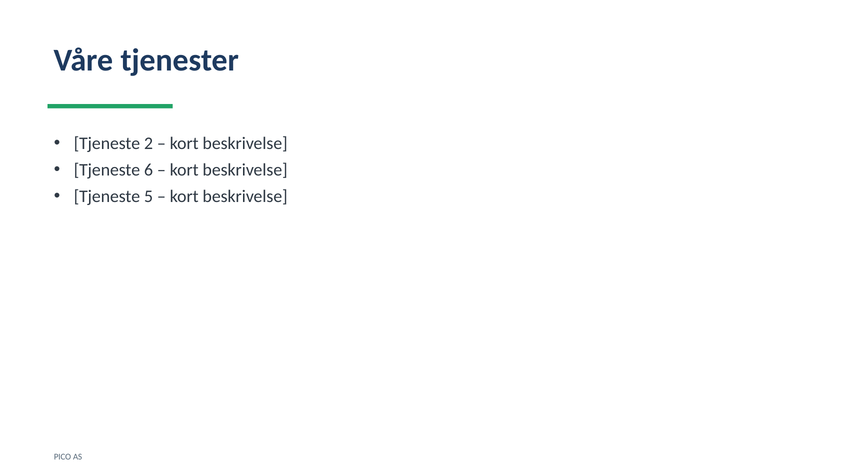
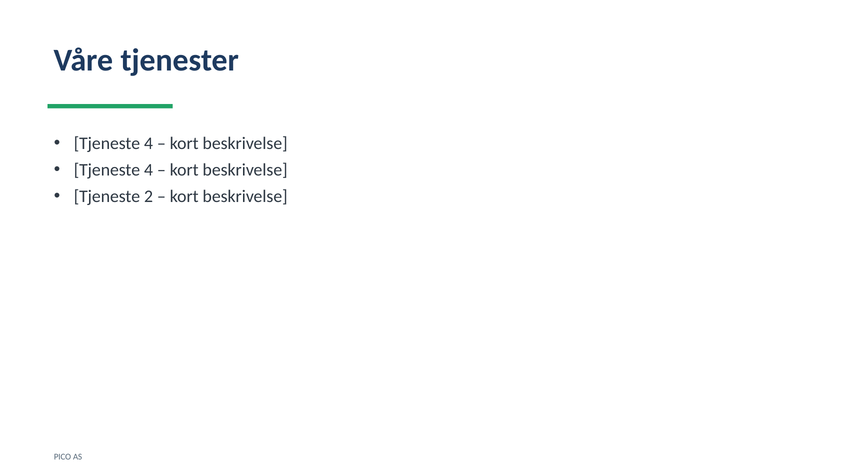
2 at (148, 143): 2 -> 4
6 at (148, 170): 6 -> 4
5: 5 -> 2
